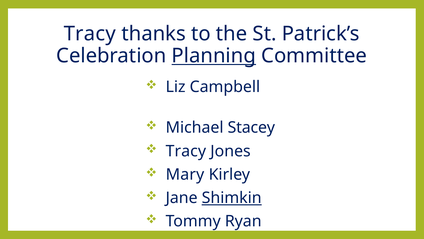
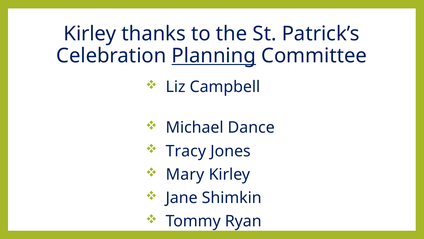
Tracy at (90, 34): Tracy -> Kirley
Stacey: Stacey -> Dance
Shimkin underline: present -> none
